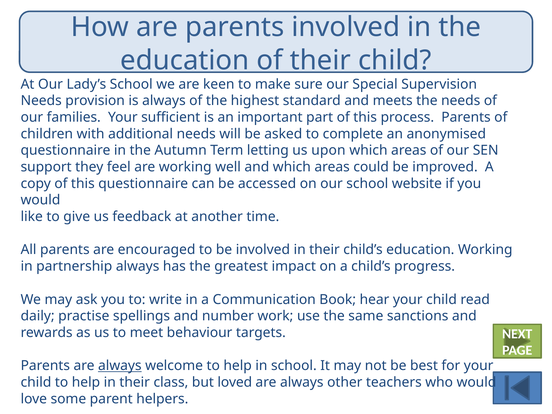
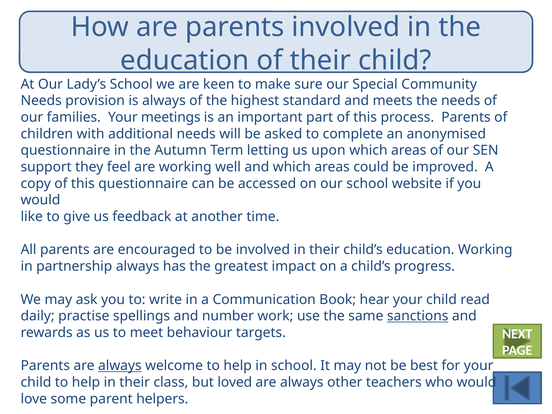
Supervision: Supervision -> Community
sufficient: sufficient -> meetings
sanctions underline: none -> present
